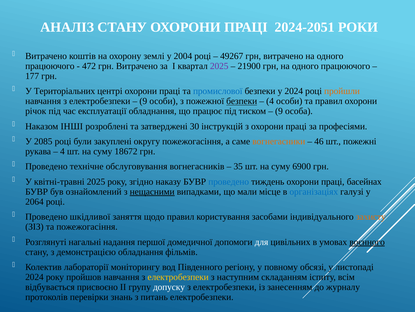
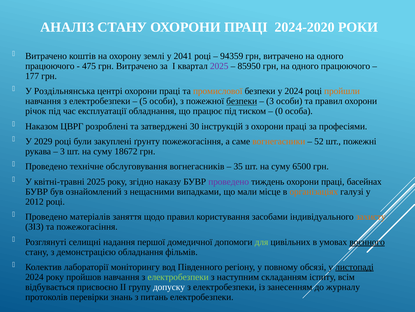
2024-2051: 2024-2051 -> 2024-2020
2004: 2004 -> 2041
49267: 49267 -> 94359
472: 472 -> 475
21900: 21900 -> 85950
Територіальних: Територіальних -> Роздільнянська
промислової colour: blue -> orange
9 at (143, 101): 9 -> 5
4 at (270, 101): 4 -> 3
9 at (279, 111): 9 -> 0
ІНШІ: ІНШІ -> ЦВРГ
2085: 2085 -> 2029
округу: округу -> ґрунту
46: 46 -> 52
4 at (62, 151): 4 -> 3
6900: 6900 -> 6500
проведено at (229, 181) colour: blue -> purple
нещасними underline: present -> none
організаціях colour: blue -> orange
2064: 2064 -> 2012
шкідливої: шкідливої -> матеріалів
нагальні: нагальні -> селищні
для colour: white -> light green
листопаді underline: none -> present
електробезпеки at (178, 276) colour: yellow -> light green
